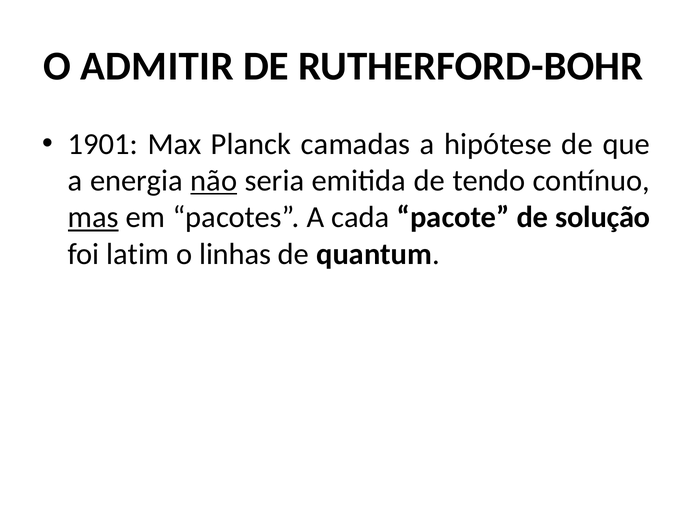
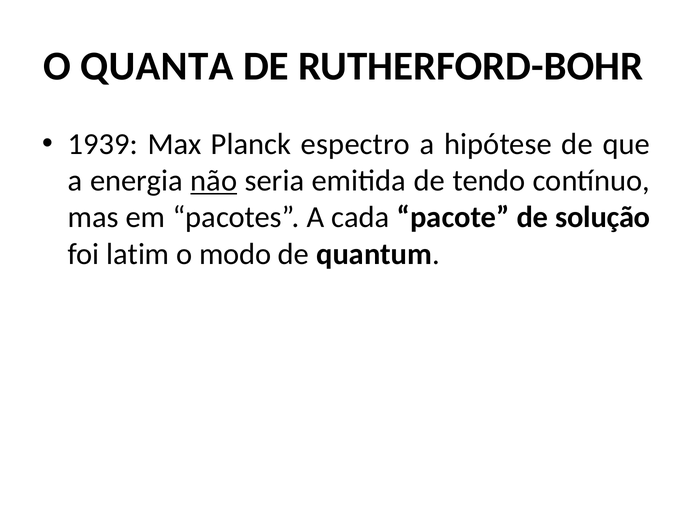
ADMITIR: ADMITIR -> QUANTA
1901: 1901 -> 1939
camadas: camadas -> espectro
mas underline: present -> none
linhas: linhas -> modo
